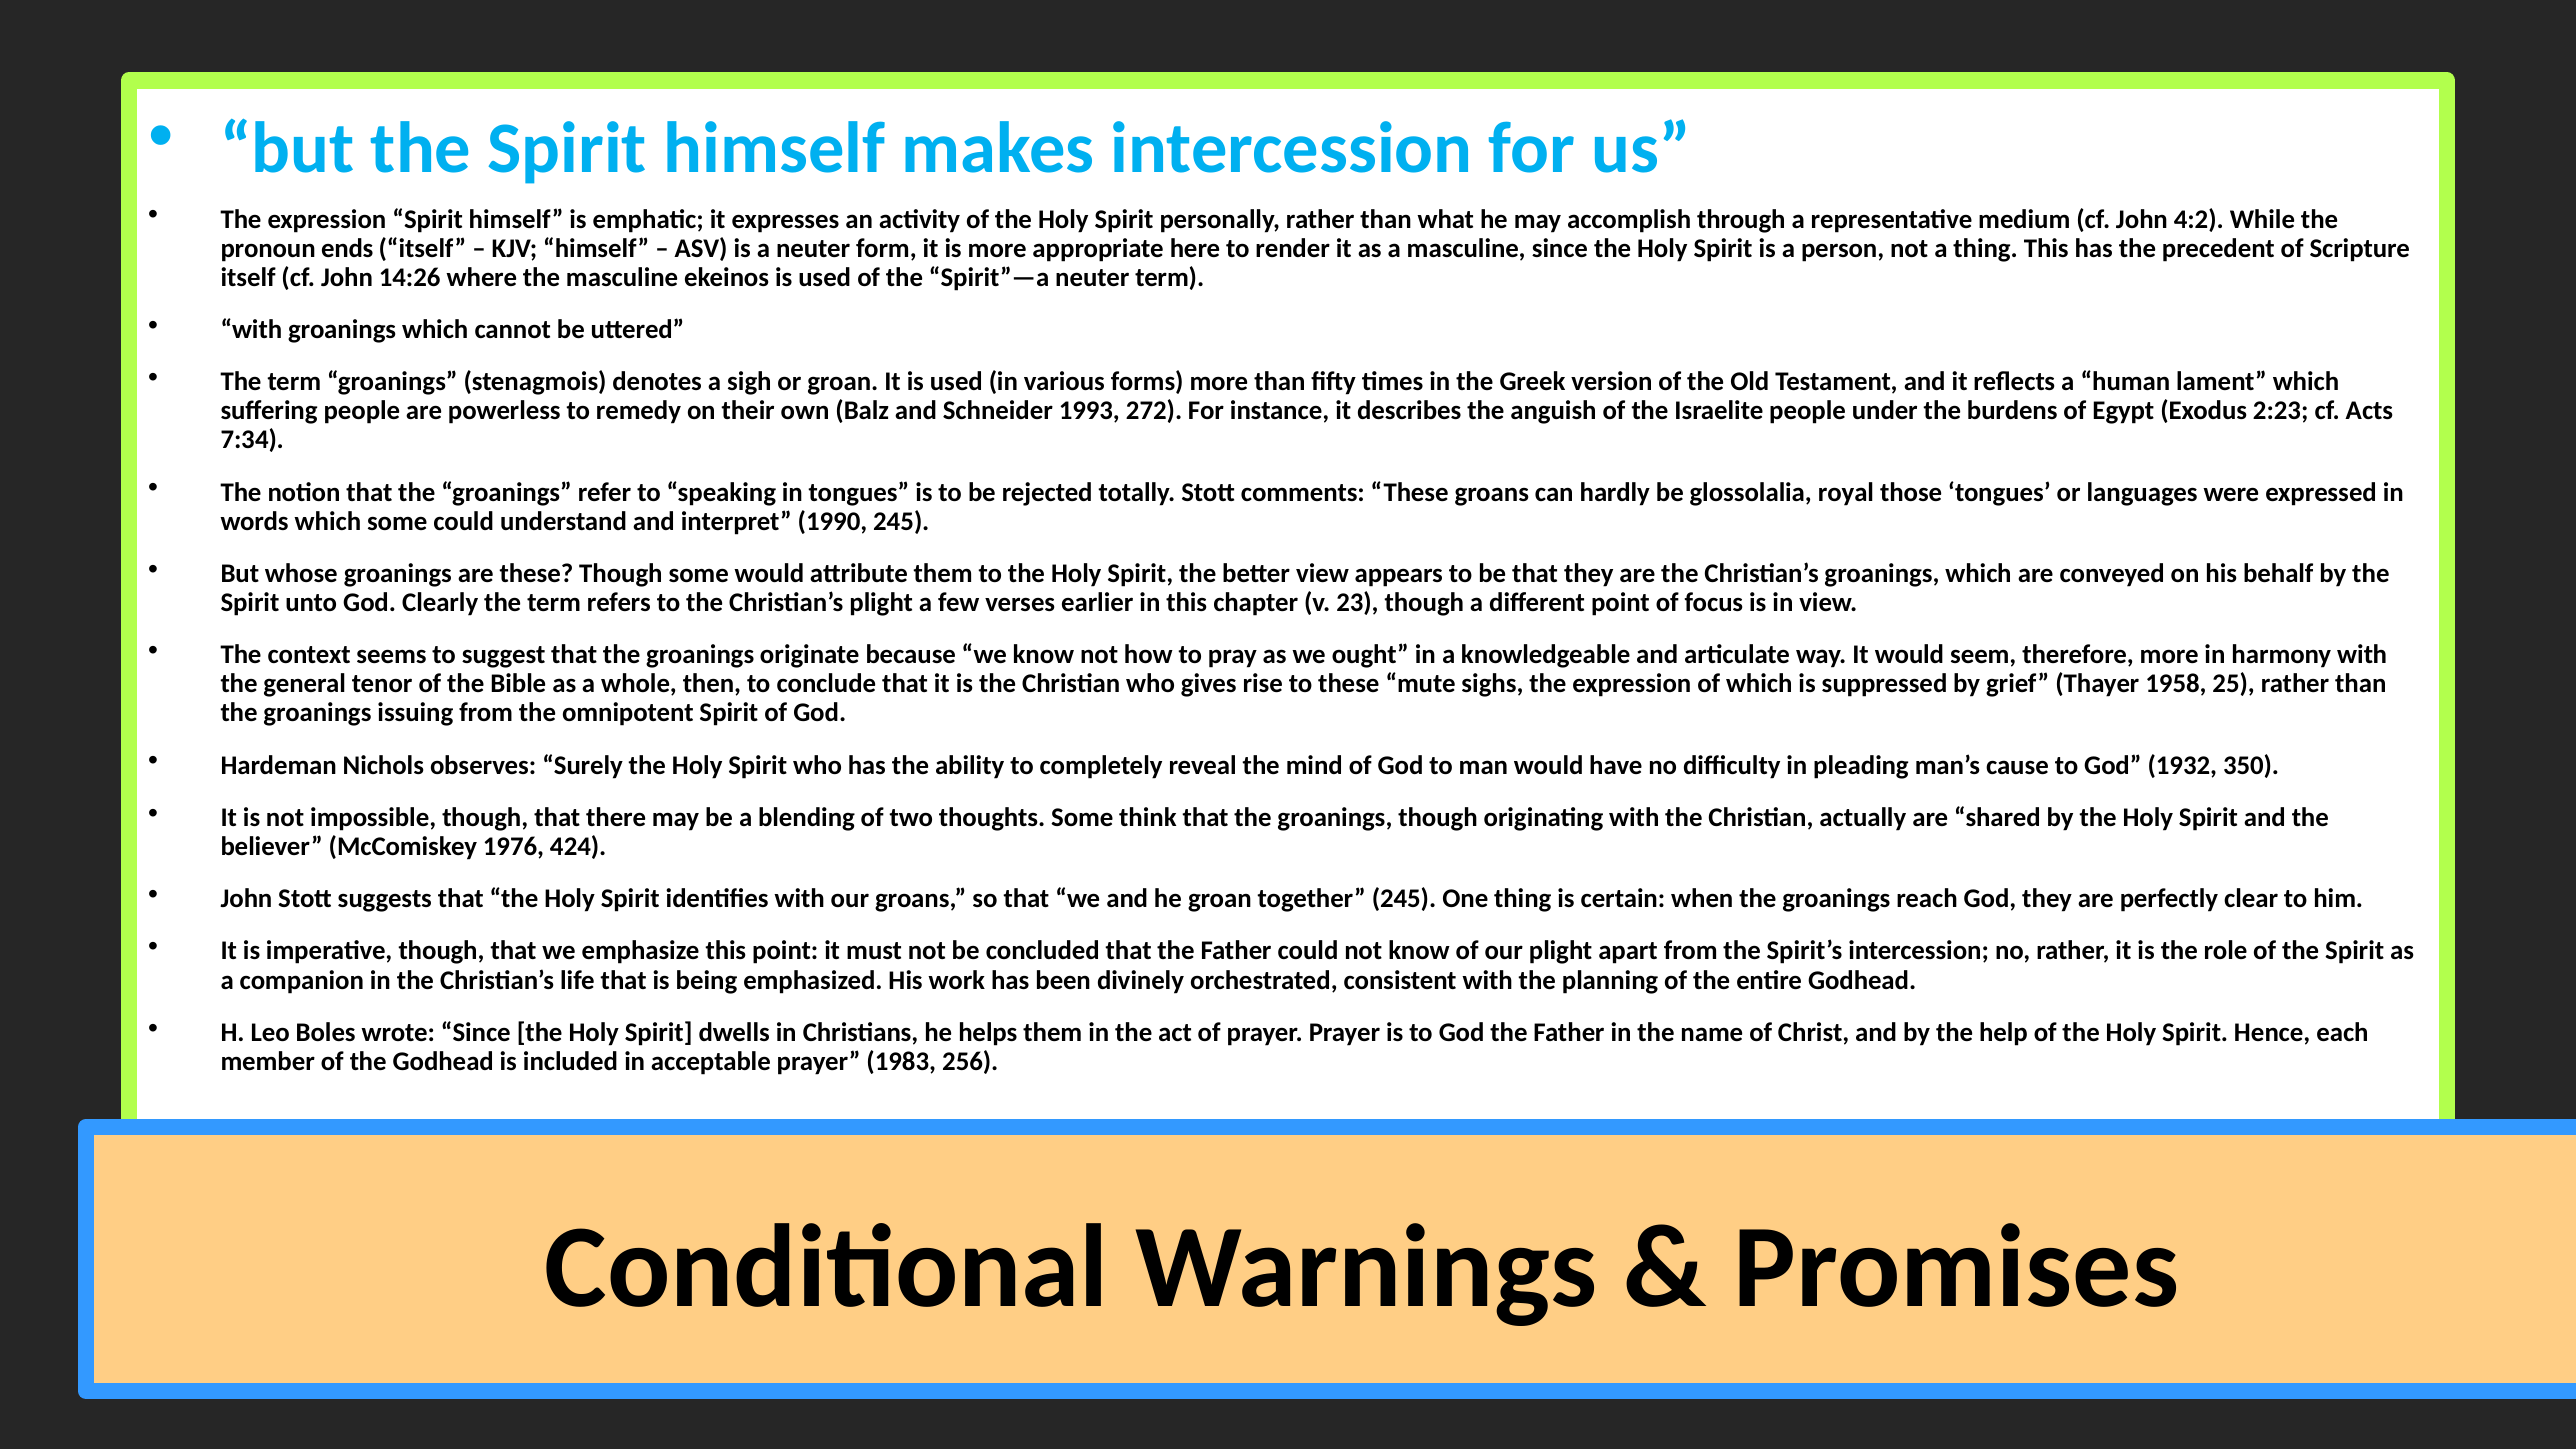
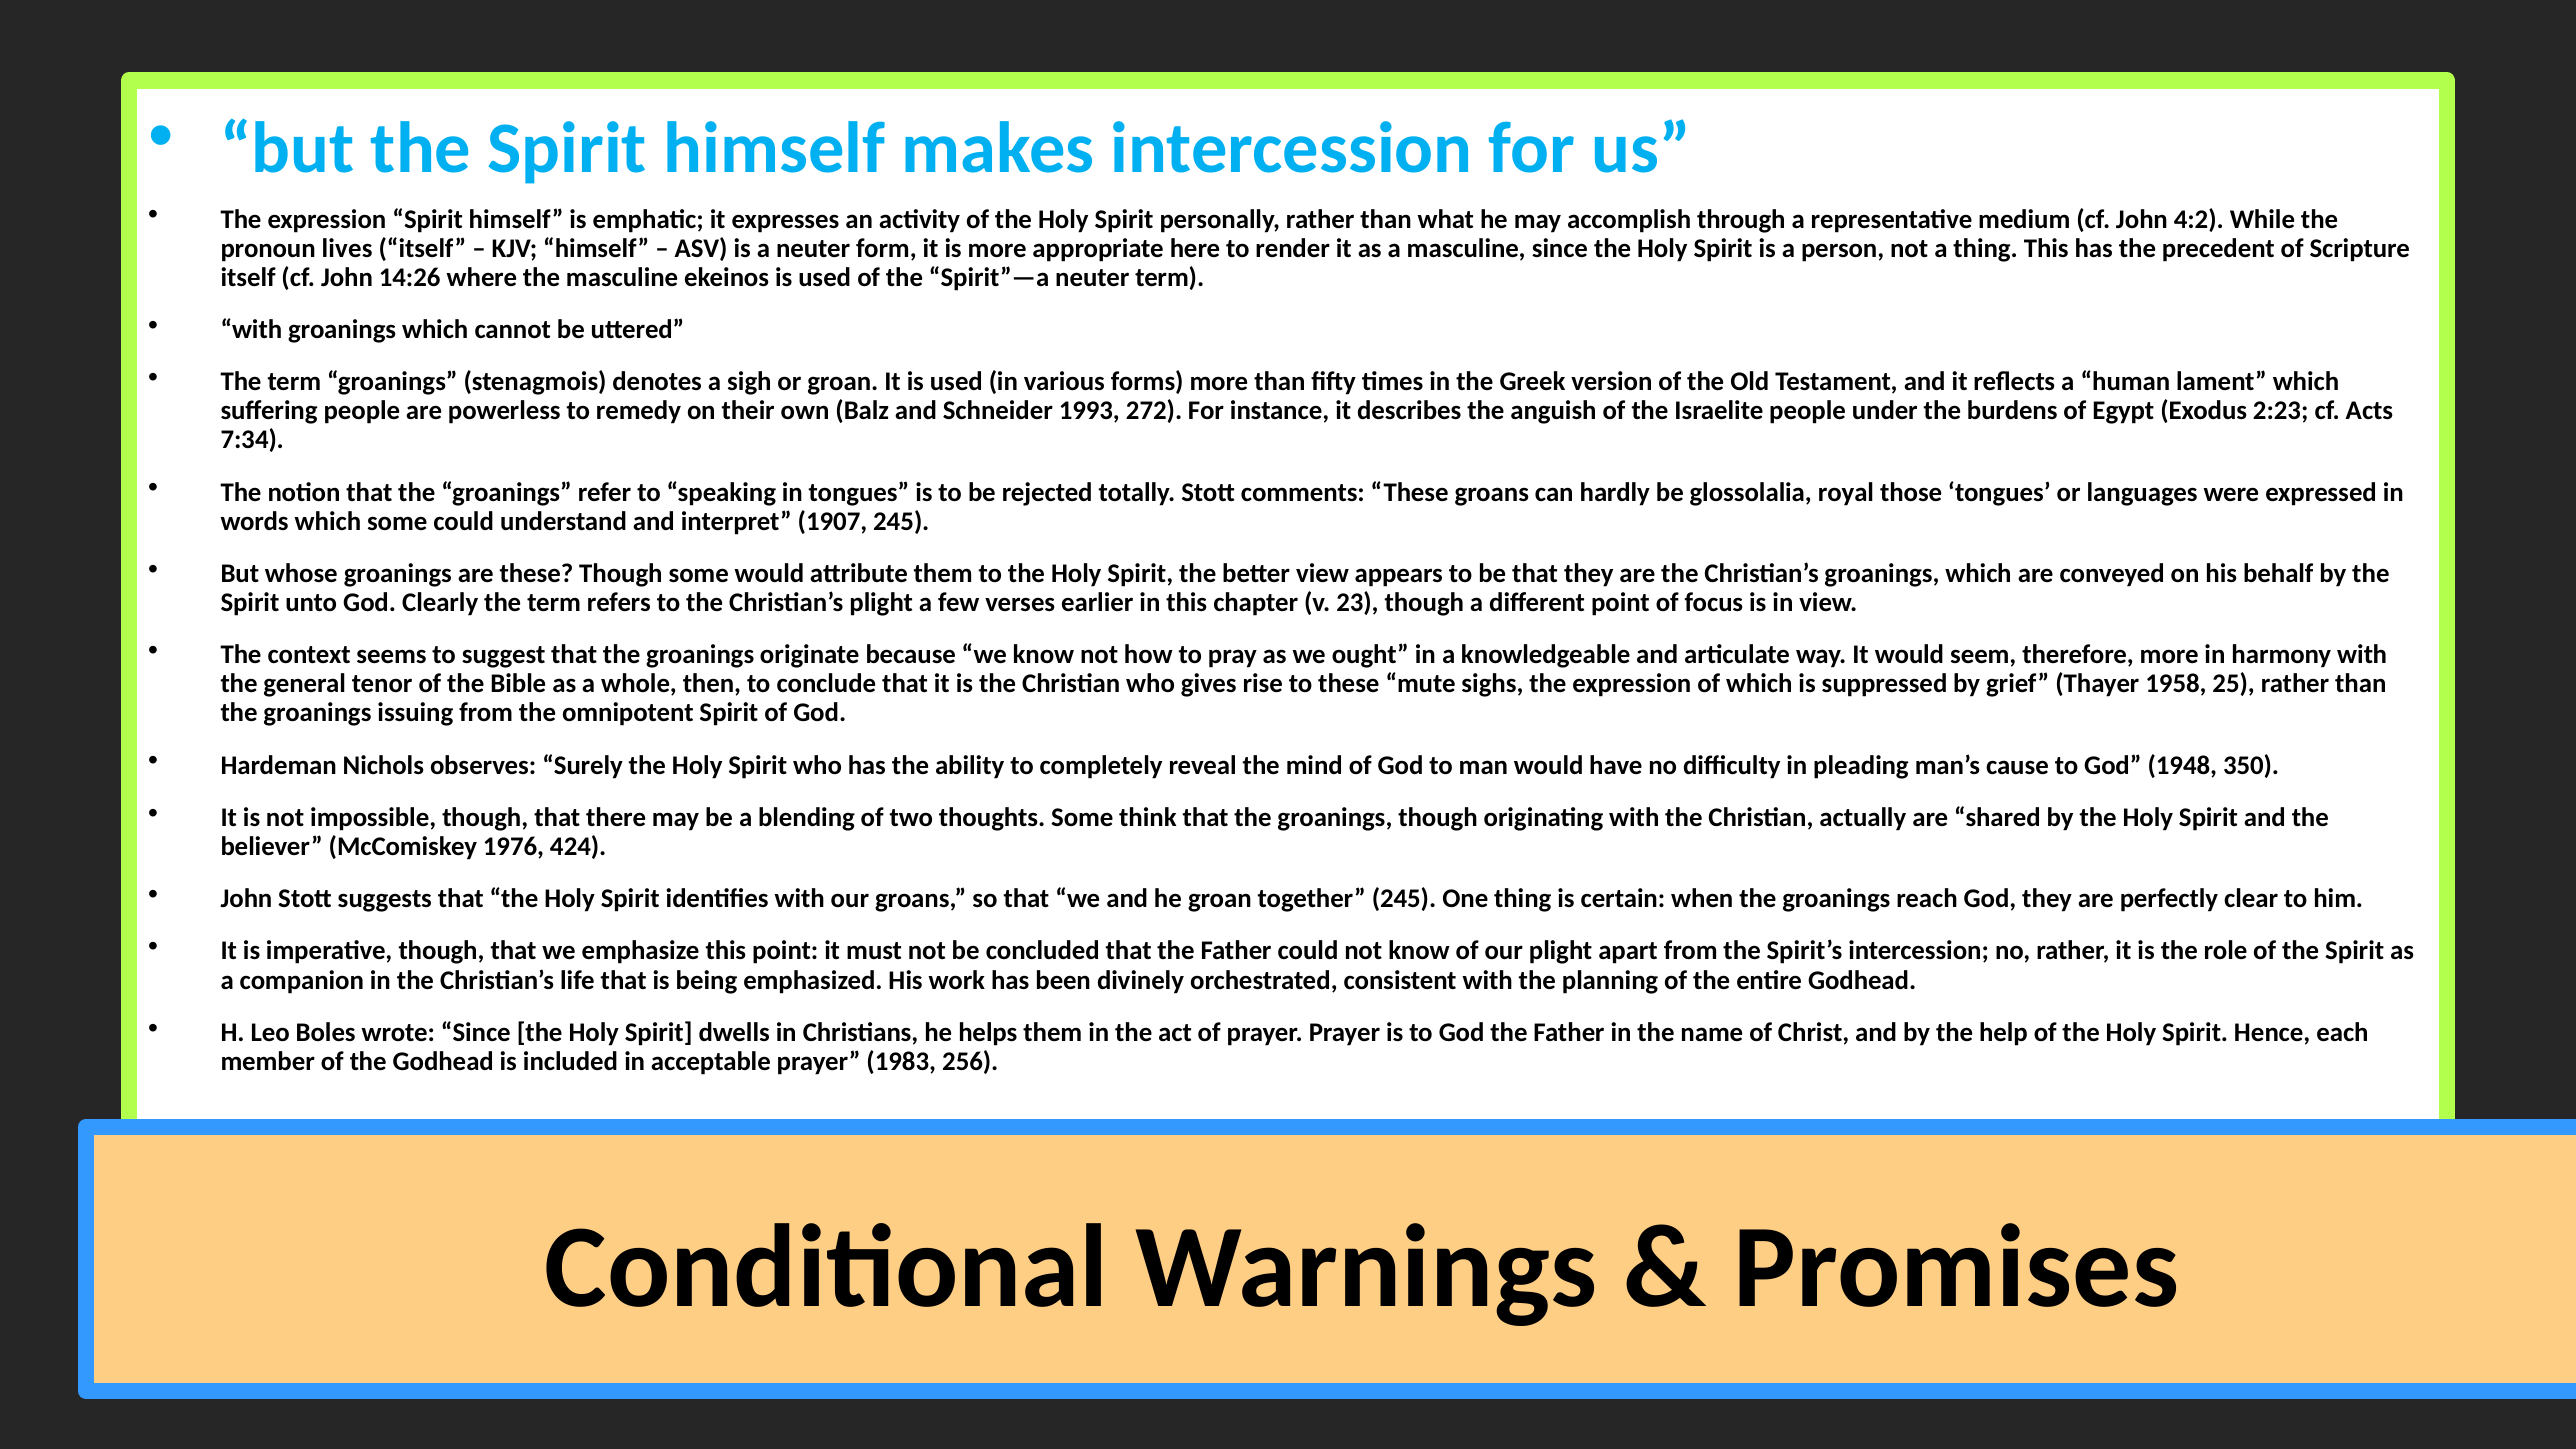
ends: ends -> lives
1990: 1990 -> 1907
1932: 1932 -> 1948
